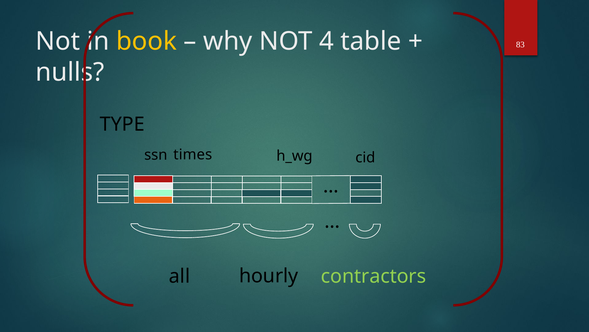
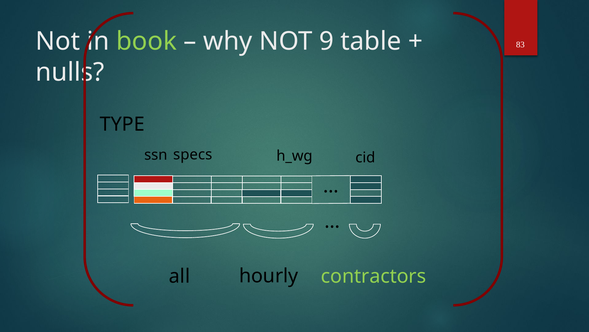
book colour: yellow -> light green
4: 4 -> 9
times: times -> specs
